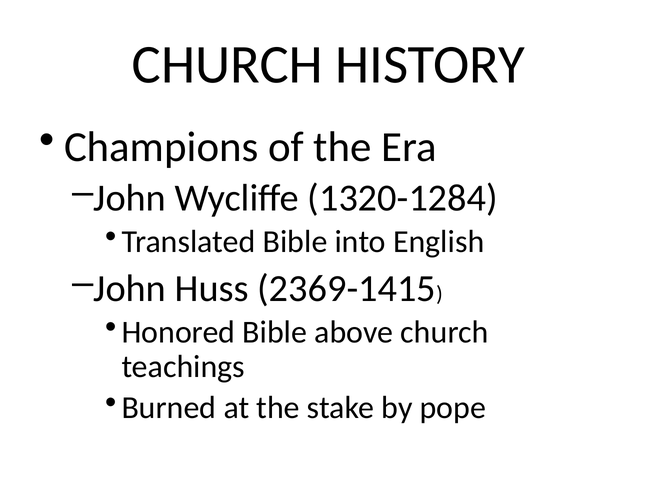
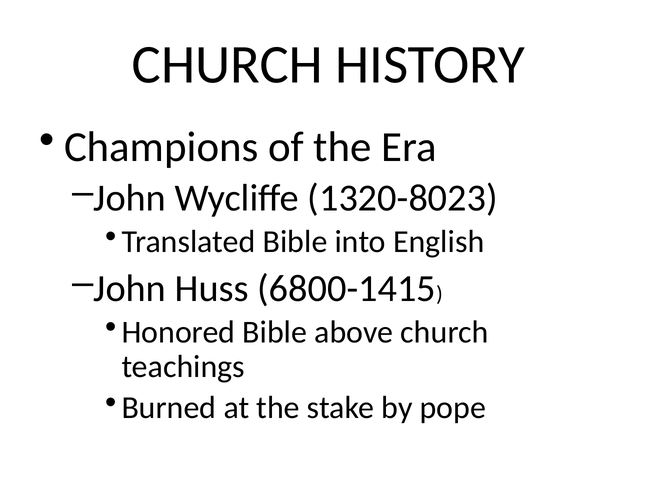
1320-1284: 1320-1284 -> 1320-8023
2369-1415: 2369-1415 -> 6800-1415
